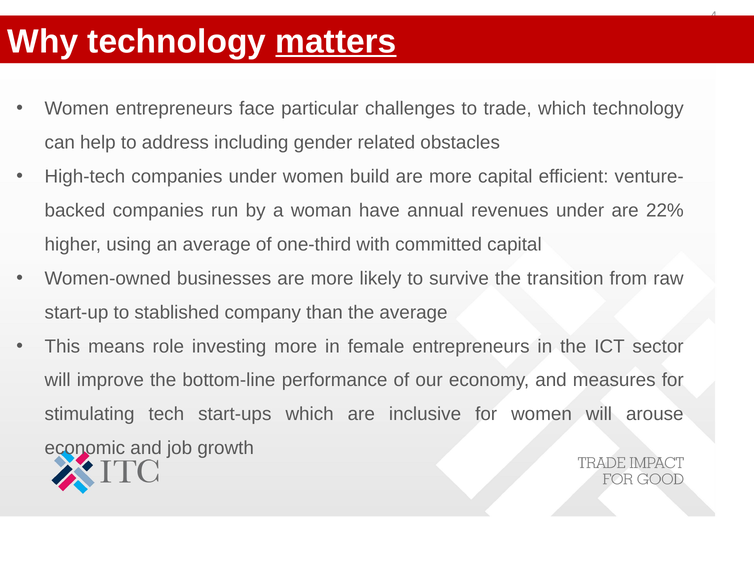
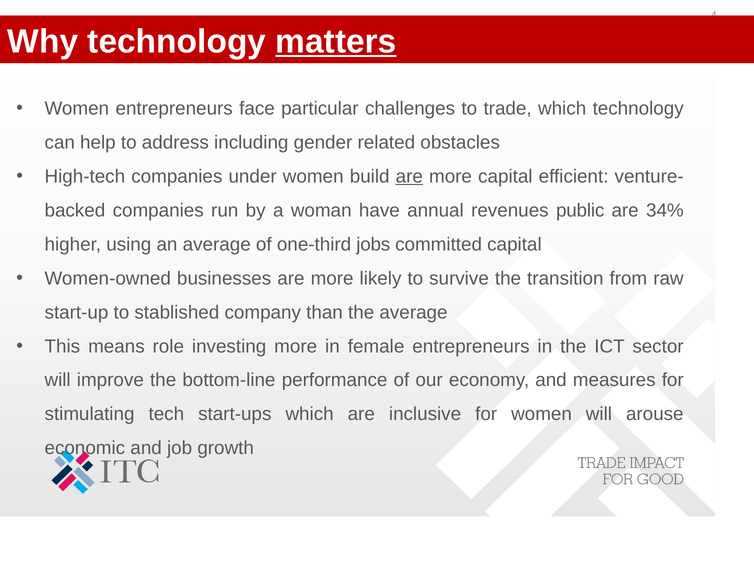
are at (409, 176) underline: none -> present
revenues under: under -> public
22%: 22% -> 34%
with: with -> jobs
